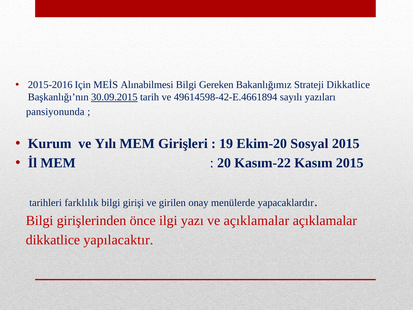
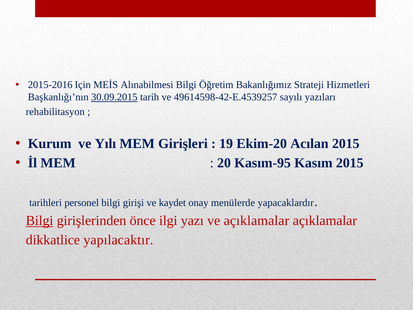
Gereken: Gereken -> Öğretim
Strateji Dikkatlice: Dikkatlice -> Hizmetleri
49614598-42-E.4661894: 49614598-42-E.4661894 -> 49614598-42-E.4539257
pansiyonunda: pansiyonunda -> rehabilitasyon
Sosyal: Sosyal -> Acılan
Kasım-22: Kasım-22 -> Kasım-95
farklılık: farklılık -> personel
girilen: girilen -> kaydet
Bilgi at (40, 221) underline: none -> present
